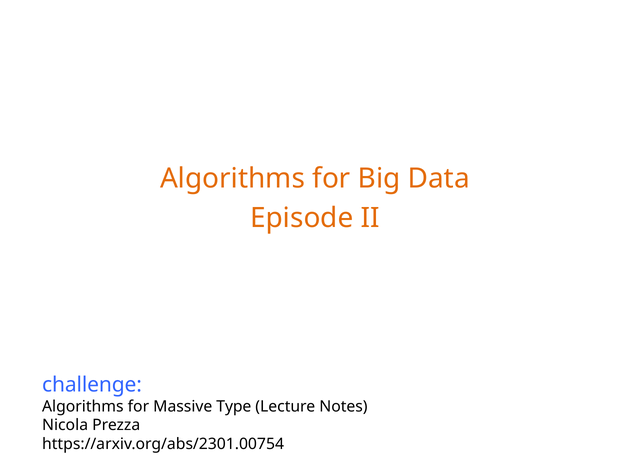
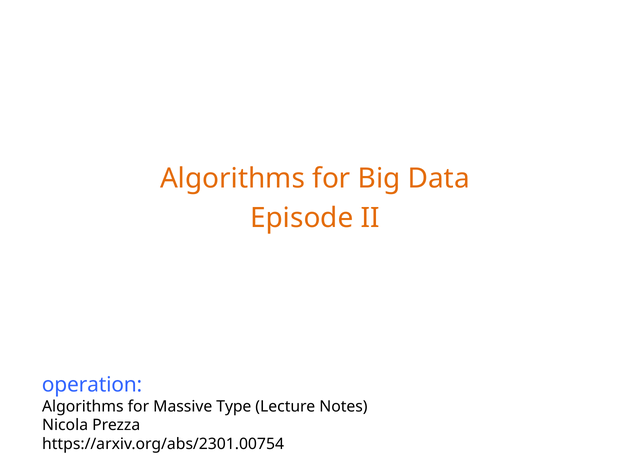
challenge: challenge -> operation
